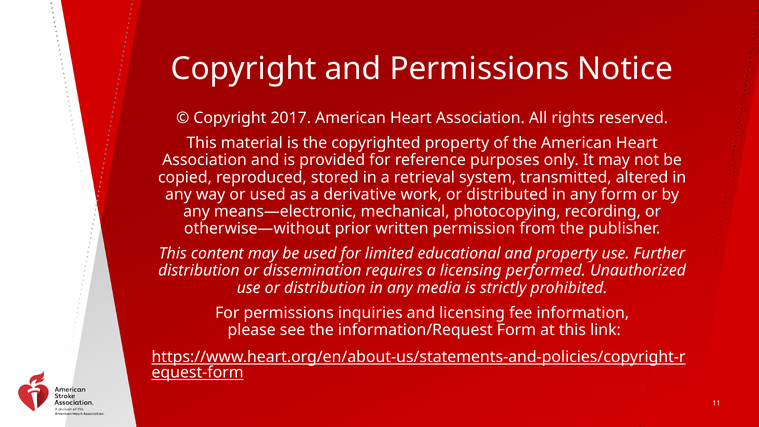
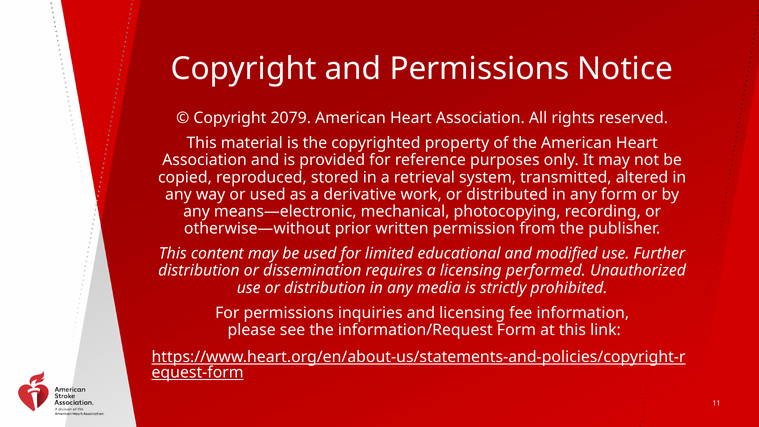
2017: 2017 -> 2079
and property: property -> modified
